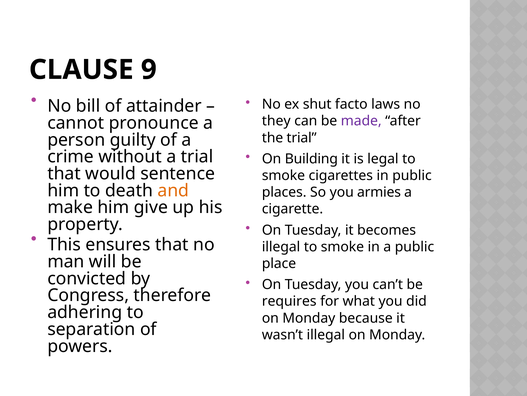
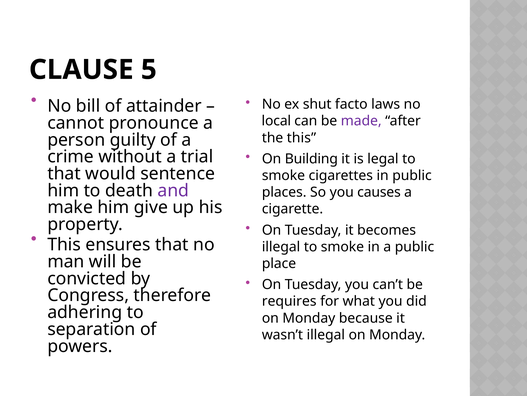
9: 9 -> 5
they: they -> local
the trial: trial -> this
and colour: orange -> purple
armies: armies -> causes
